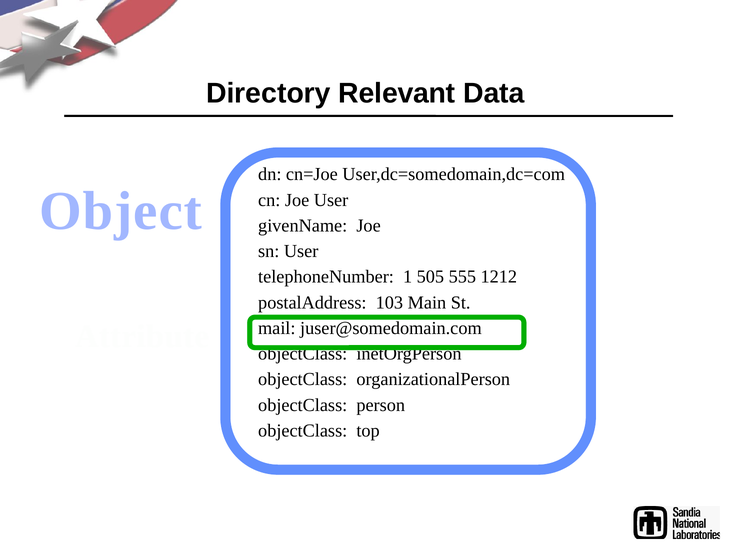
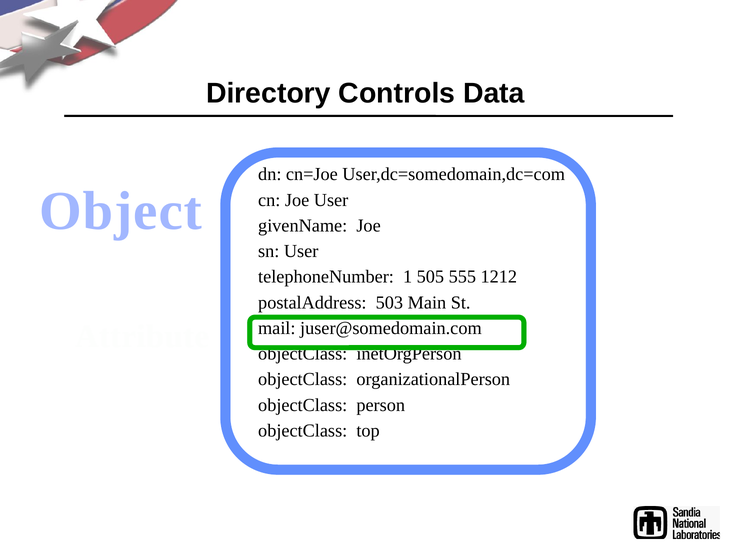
Relevant: Relevant -> Controls
103: 103 -> 503
